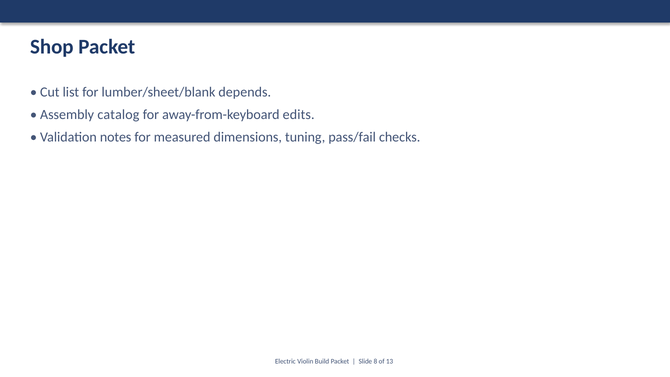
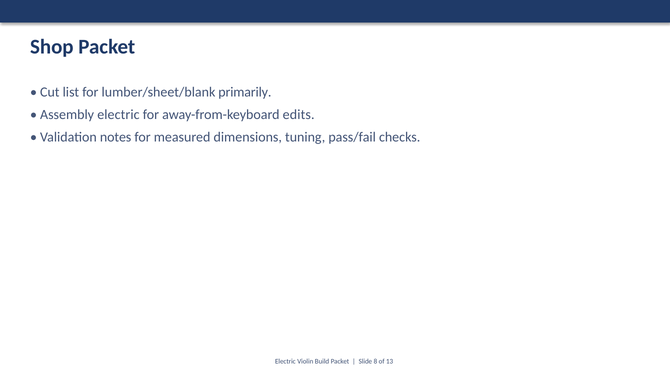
depends: depends -> primarily
Assembly catalog: catalog -> electric
